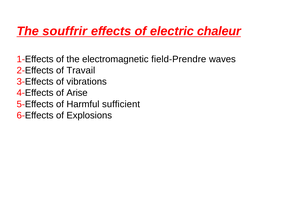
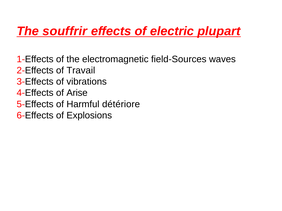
chaleur: chaleur -> plupart
field-Prendre: field-Prendre -> field-Sources
sufficient: sufficient -> détériore
